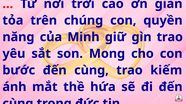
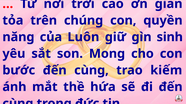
Minh: Minh -> Luôn
gìn trao: trao -> sinh
